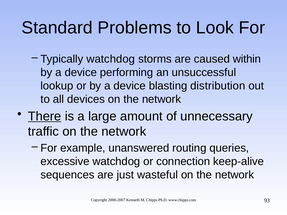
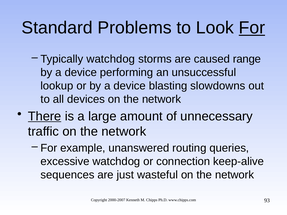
For at (252, 28) underline: none -> present
within: within -> range
distribution: distribution -> slowdowns
